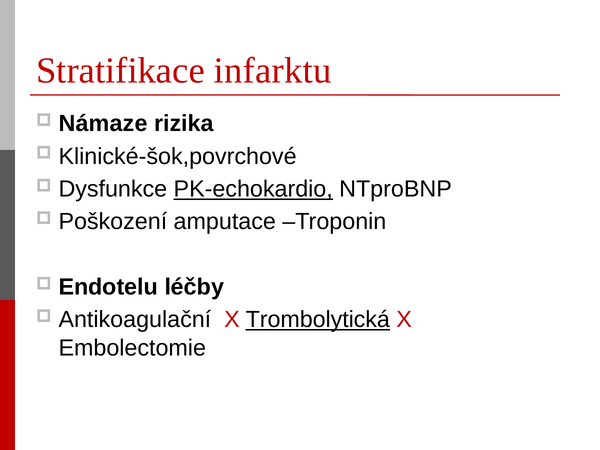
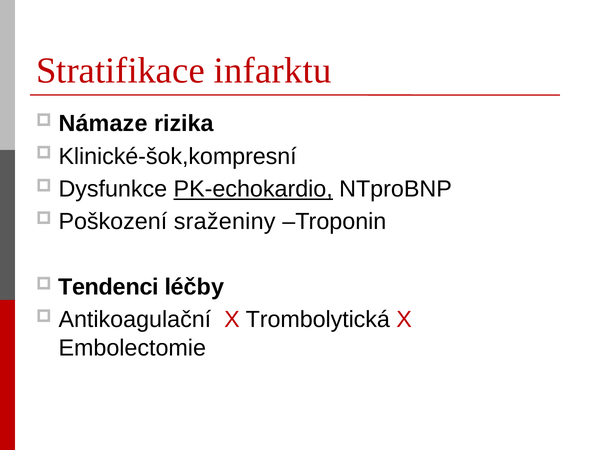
Klinické-šok,povrchové: Klinické-šok,povrchové -> Klinické-šok,kompresní
amputace: amputace -> sraženiny
Endotelu: Endotelu -> Tendenci
Trombolytická underline: present -> none
